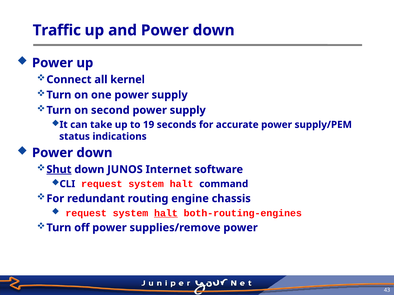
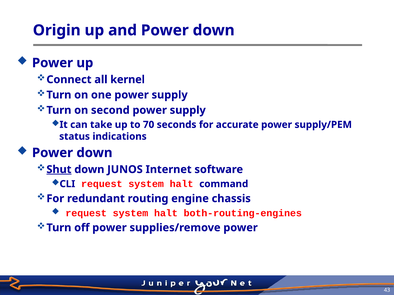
Traffic: Traffic -> Origin
19: 19 -> 70
halt at (166, 213) underline: present -> none
